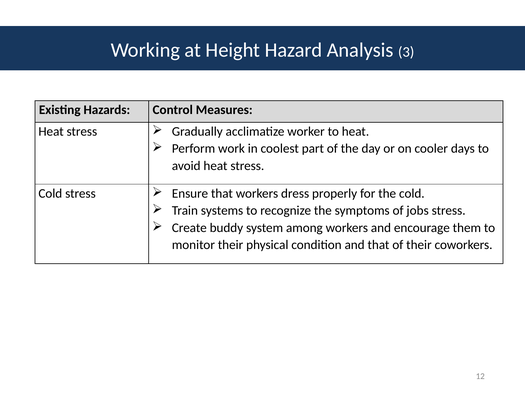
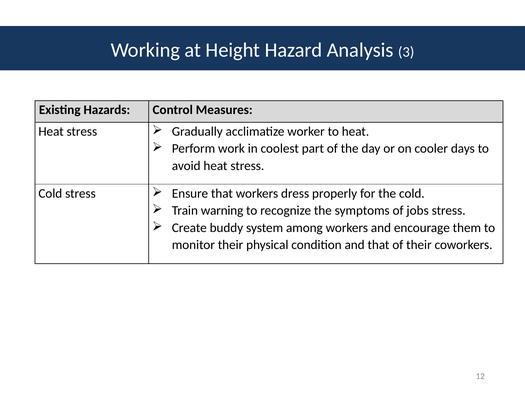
systems: systems -> warning
